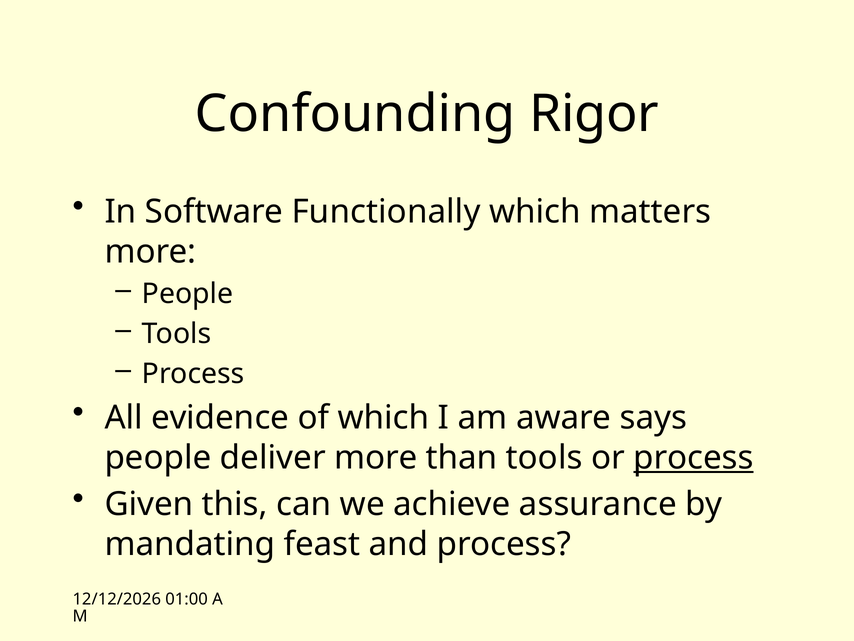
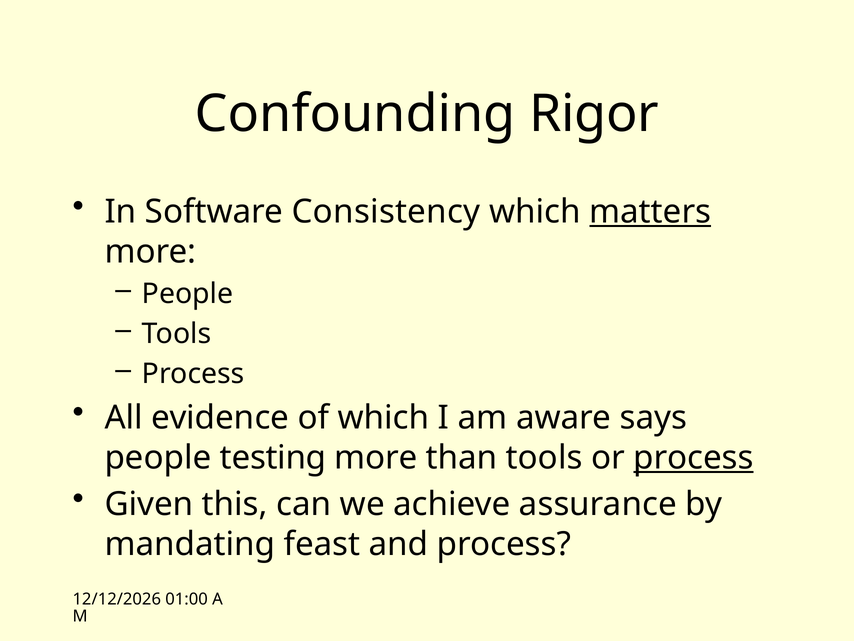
Functionally: Functionally -> Consistency
matters underline: none -> present
deliver: deliver -> testing
